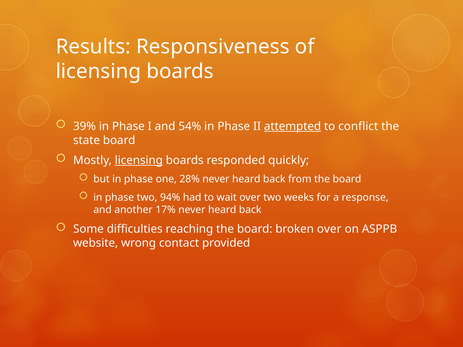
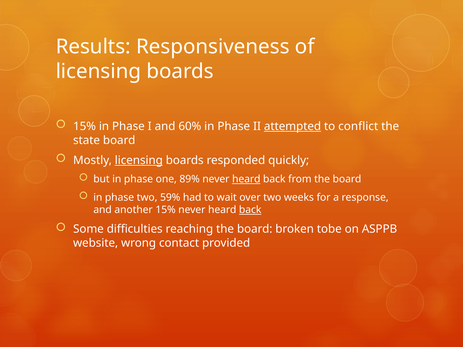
39% at (85, 126): 39% -> 15%
54%: 54% -> 60%
28%: 28% -> 89%
heard at (246, 179) underline: none -> present
94%: 94% -> 59%
another 17%: 17% -> 15%
back at (250, 210) underline: none -> present
broken over: over -> tobe
